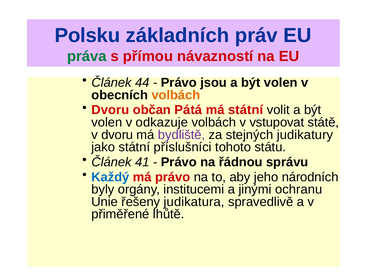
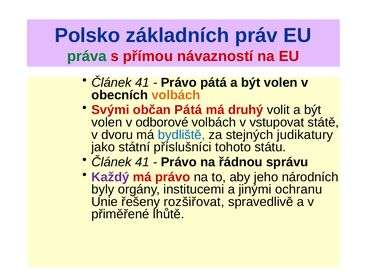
Polsku: Polsku -> Polsko
44 at (142, 83): 44 -> 41
Právo jsou: jsou -> pátá
Dvoru at (110, 110): Dvoru -> Svými
má státní: státní -> druhý
odkazuje: odkazuje -> odborové
bydliště colour: purple -> blue
Každý colour: blue -> purple
judikatura: judikatura -> rozšiřovat
